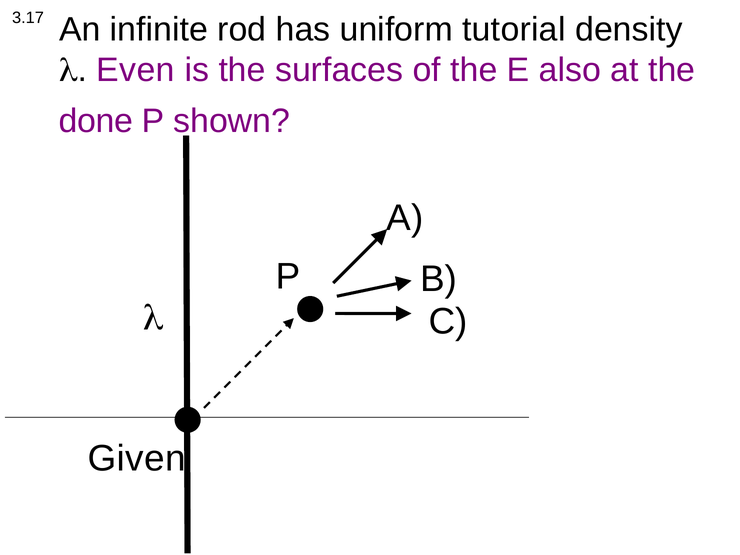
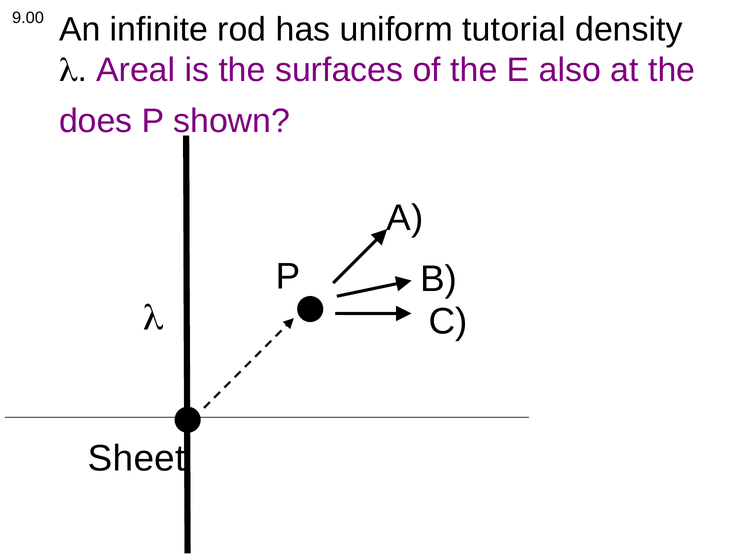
3.17: 3.17 -> 9.00
Even: Even -> Areal
done: done -> does
Given: Given -> Sheet
